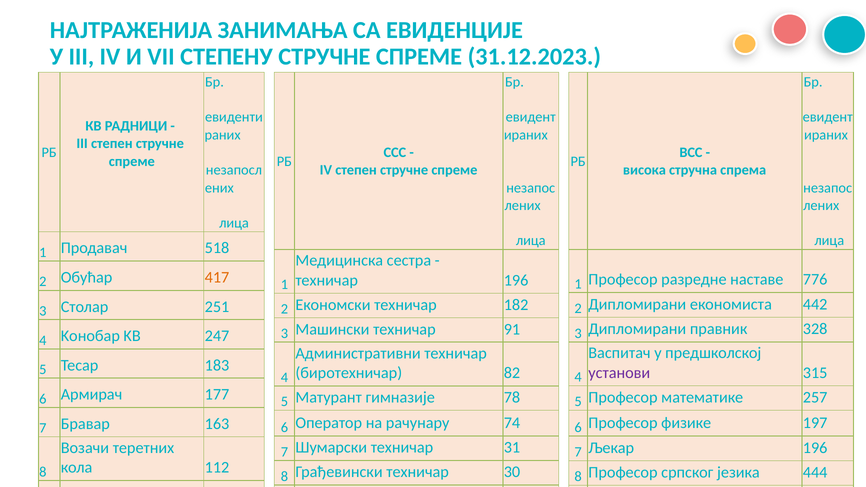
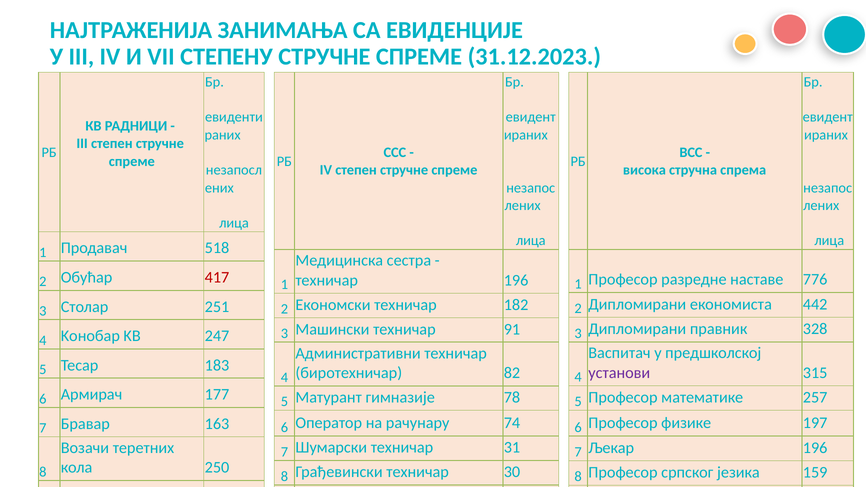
417 colour: orange -> red
112: 112 -> 250
444: 444 -> 159
